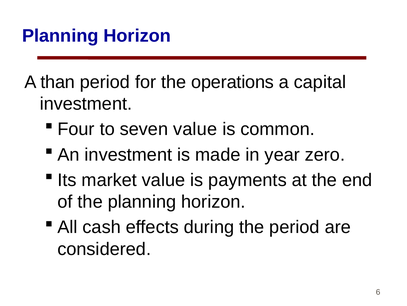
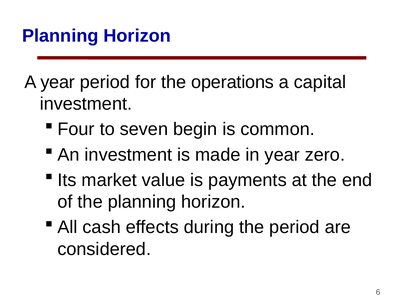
A than: than -> year
seven value: value -> begin
